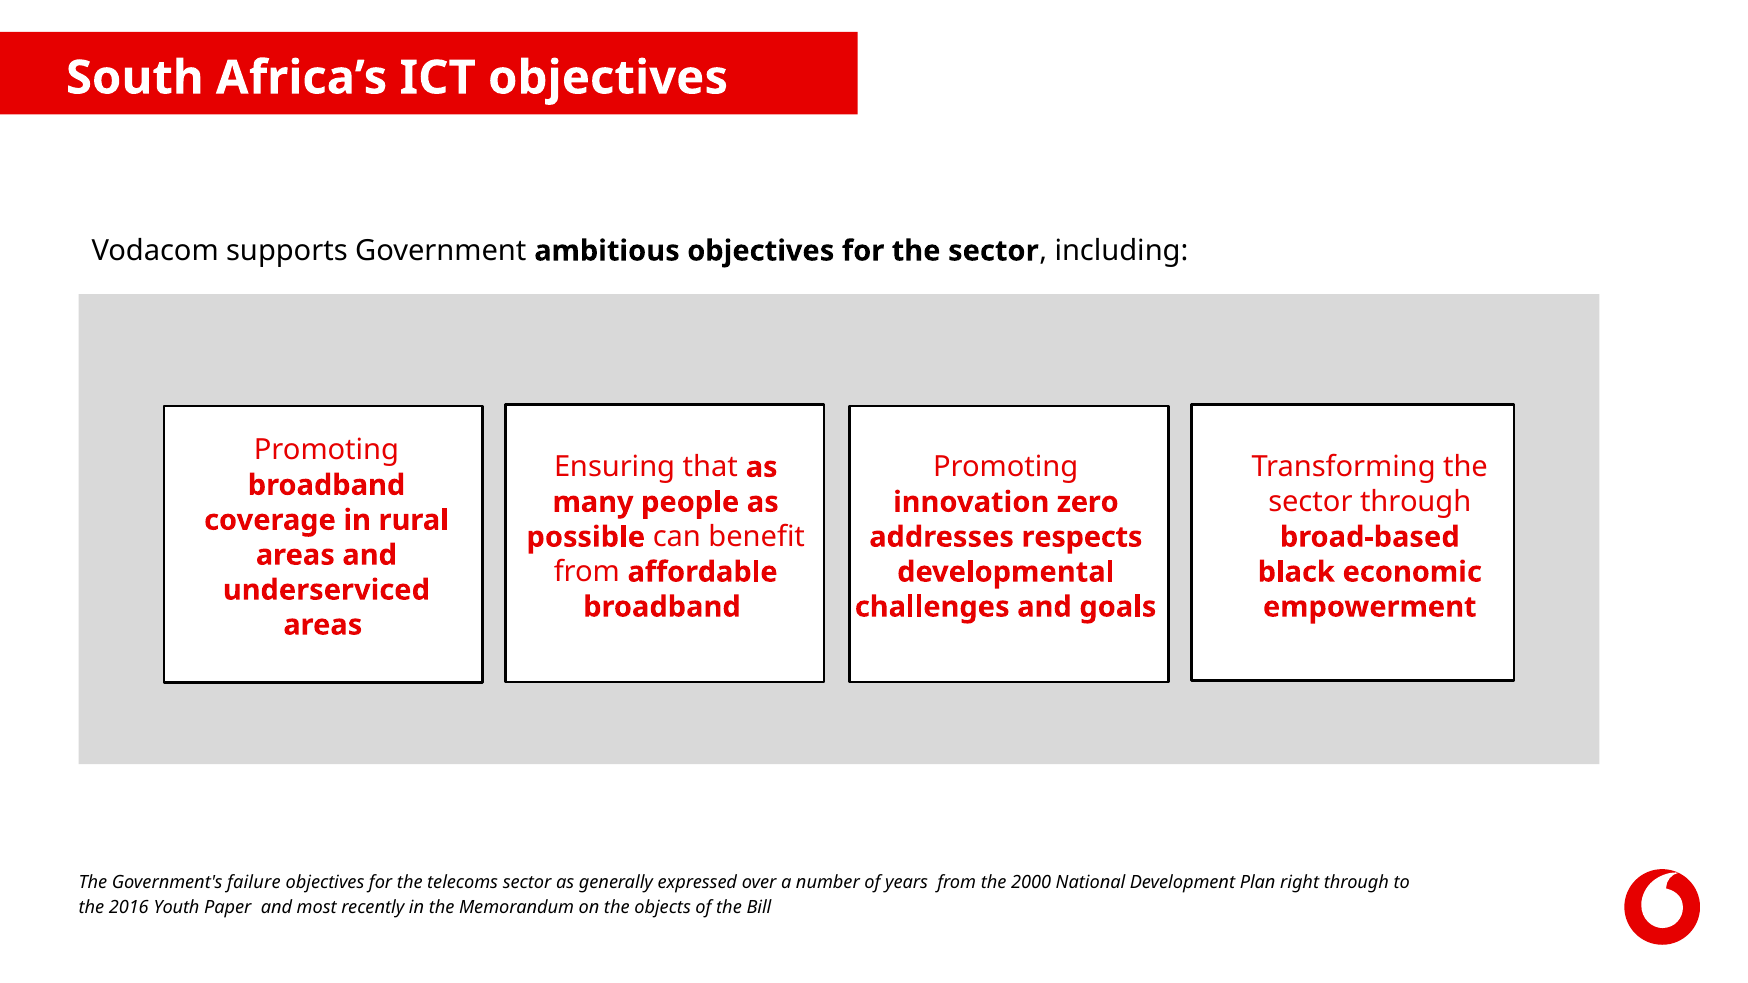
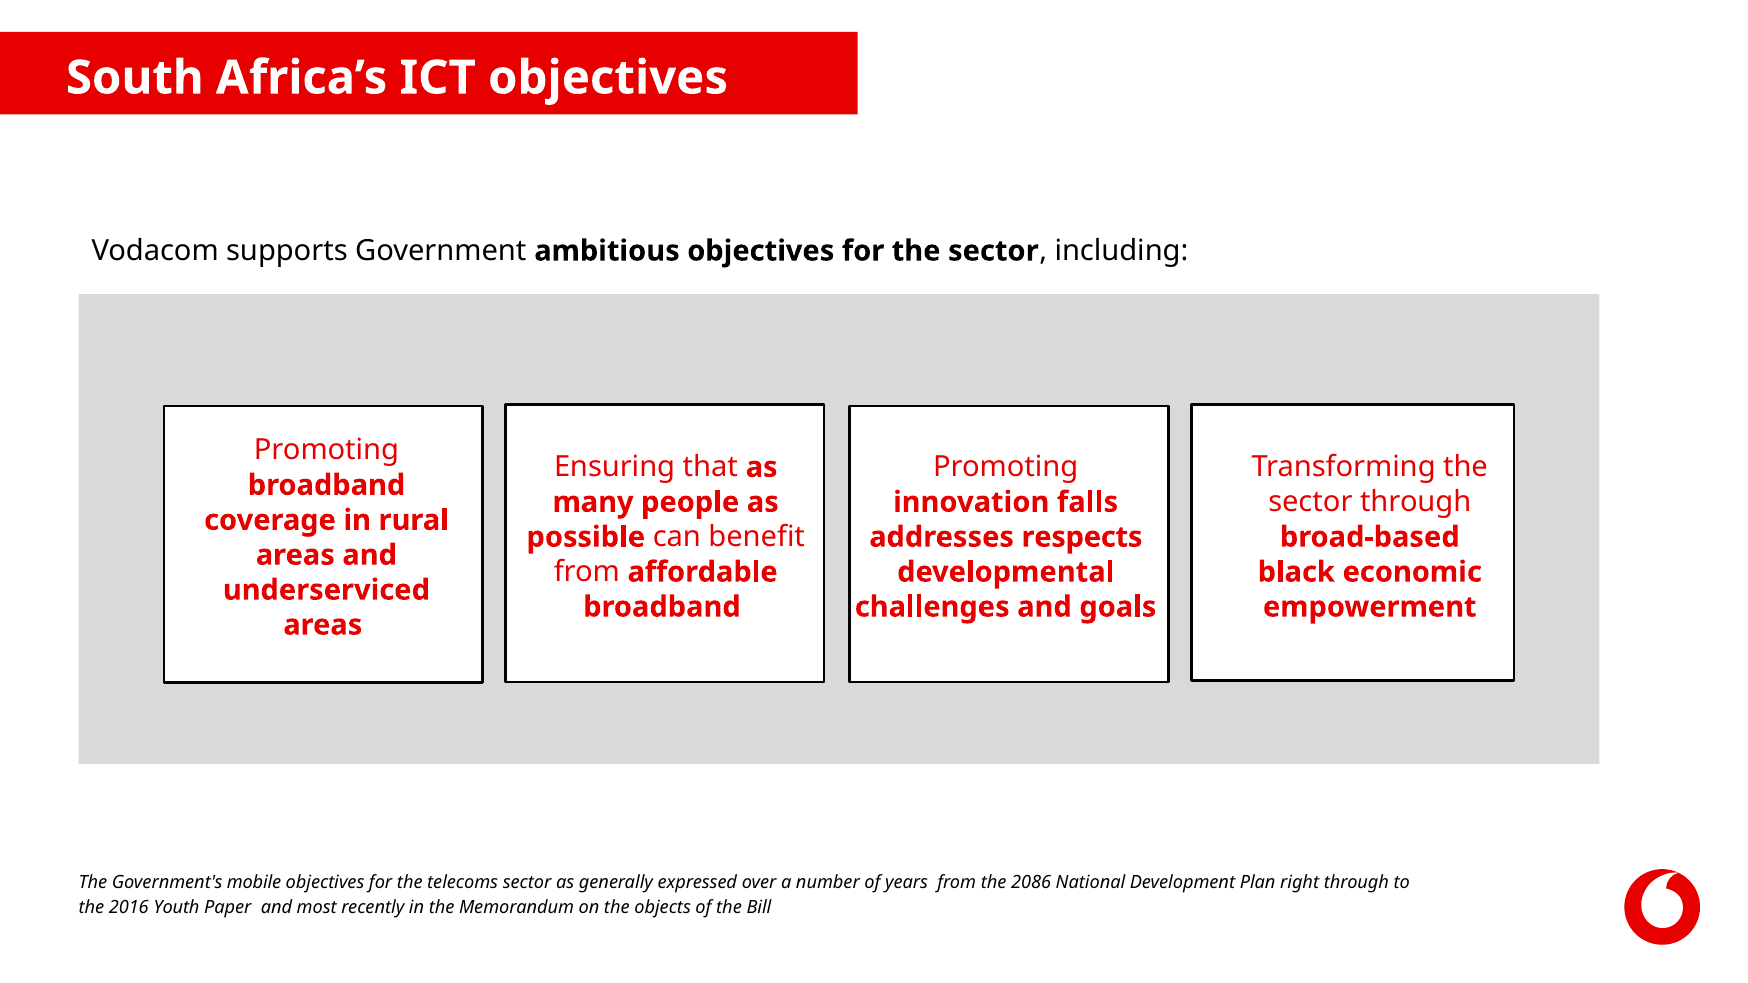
zero: zero -> falls
failure: failure -> mobile
2000: 2000 -> 2086
